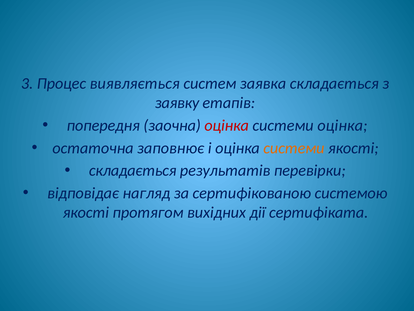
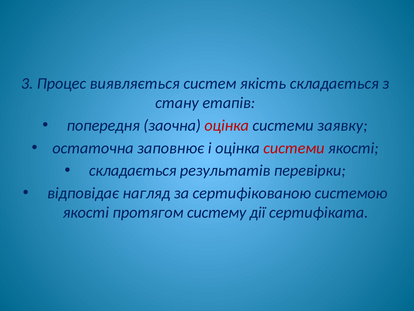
заявка: заявка -> якість
заявку: заявку -> стану
системи оцінка: оцінка -> заявку
системи at (294, 148) colour: orange -> red
вихідних: вихідних -> систему
